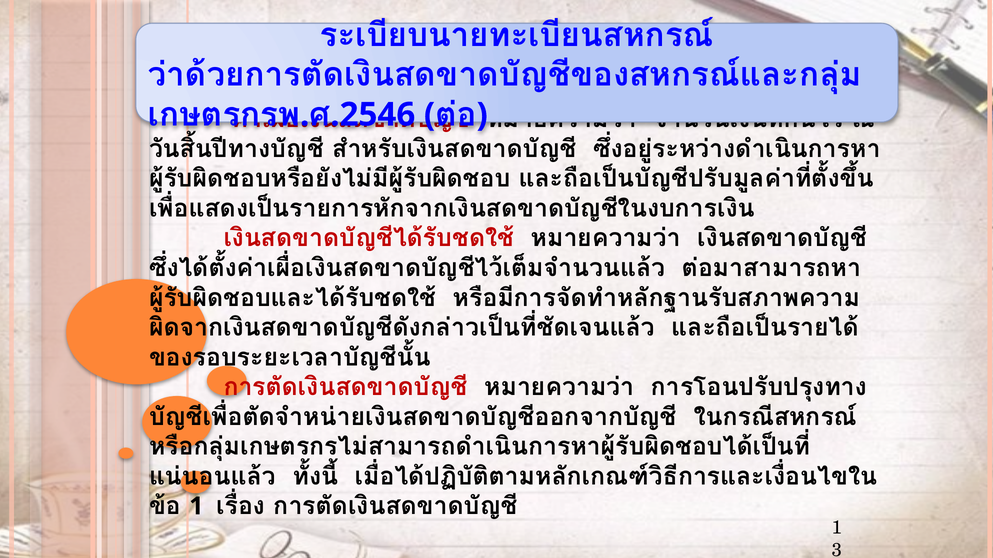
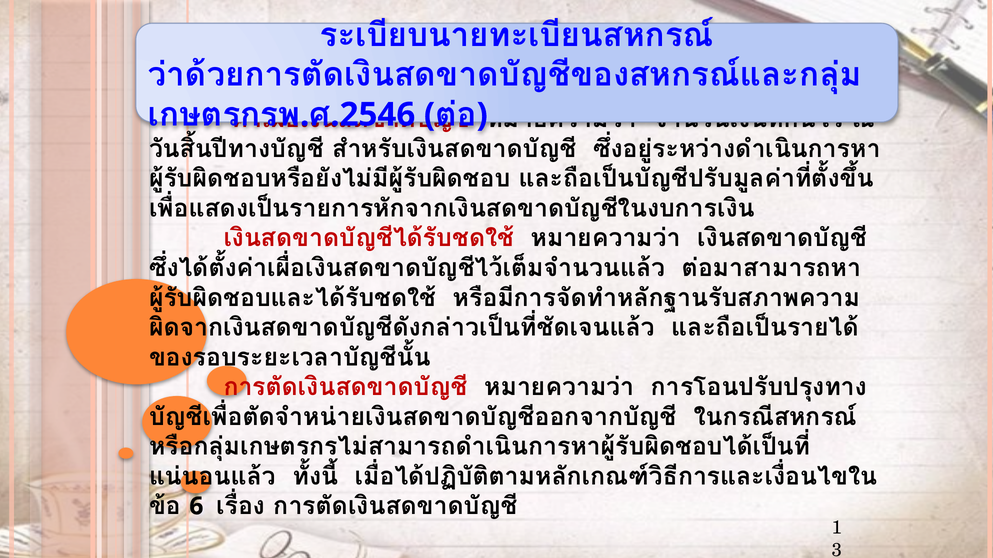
1 at (196, 507): 1 -> 6
